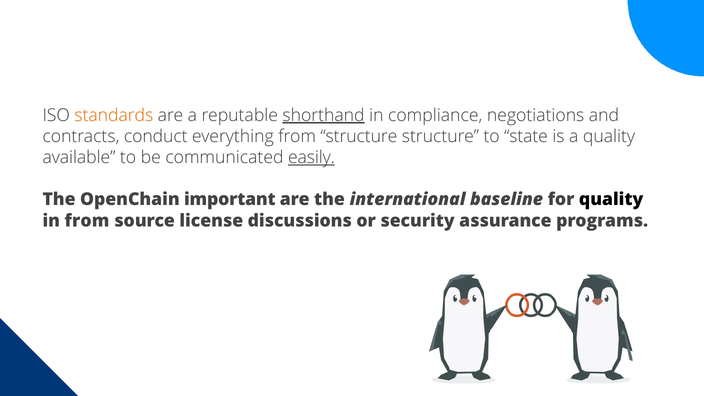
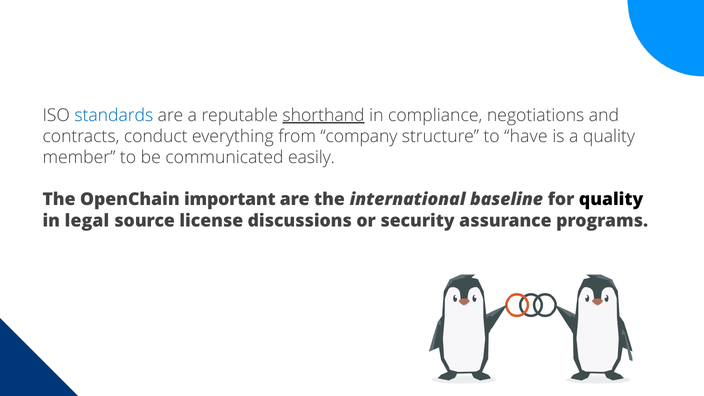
standards colour: orange -> blue
from structure: structure -> company
state: state -> have
available: available -> member
easily underline: present -> none
in from: from -> legal
